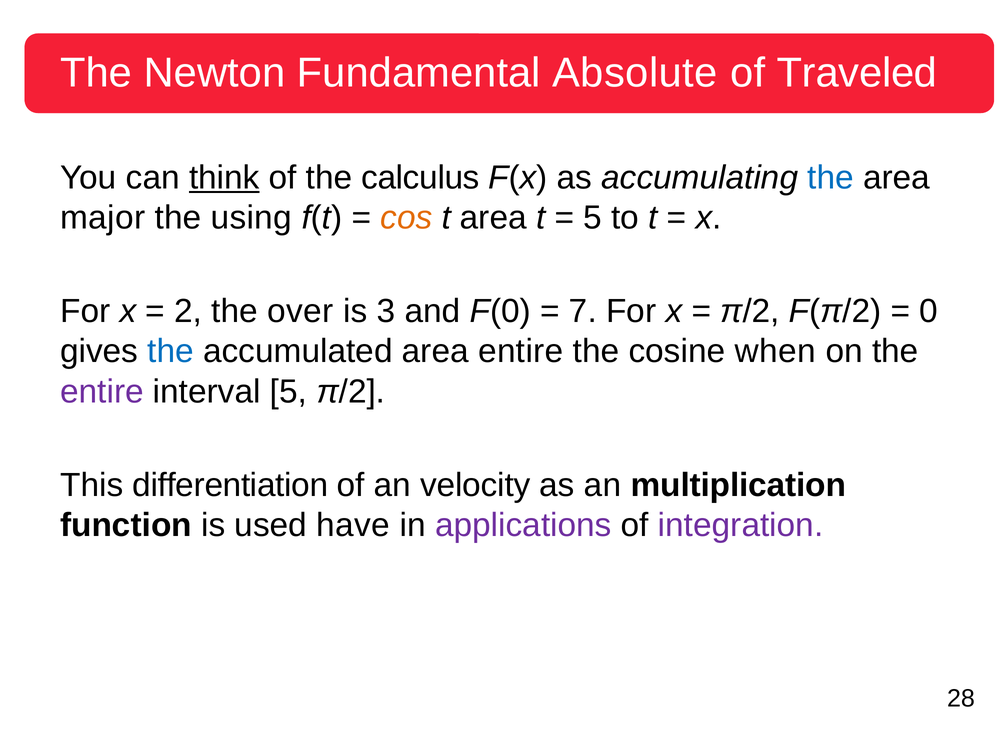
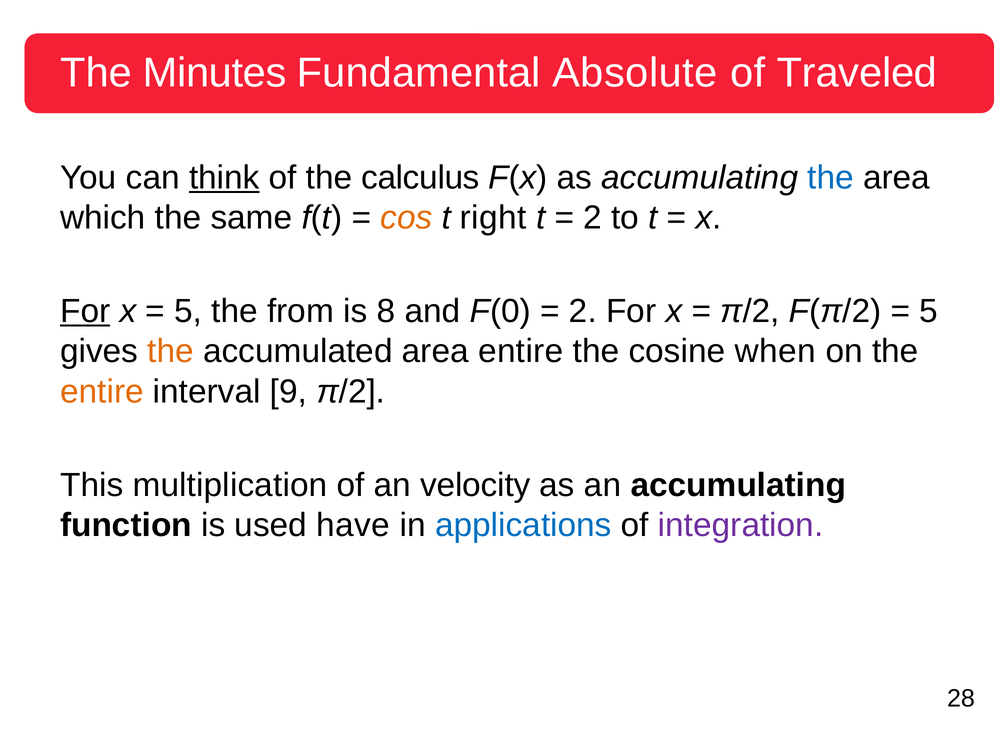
Newton: Newton -> Minutes
major: major -> which
using: using -> same
t area: area -> right
5 at (593, 218): 5 -> 2
For at (85, 311) underline: none -> present
2 at (188, 311): 2 -> 5
over: over -> from
3: 3 -> 8
7 at (583, 311): 7 -> 2
0 at (929, 311): 0 -> 5
the at (171, 352) colour: blue -> orange
entire at (102, 392) colour: purple -> orange
interval 5: 5 -> 9
differentiation: differentiation -> multiplication
an multiplication: multiplication -> accumulating
applications colour: purple -> blue
